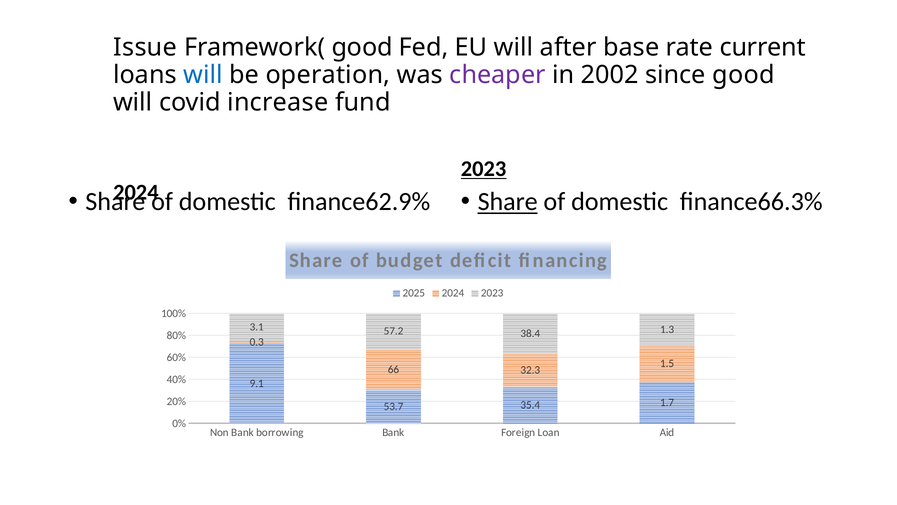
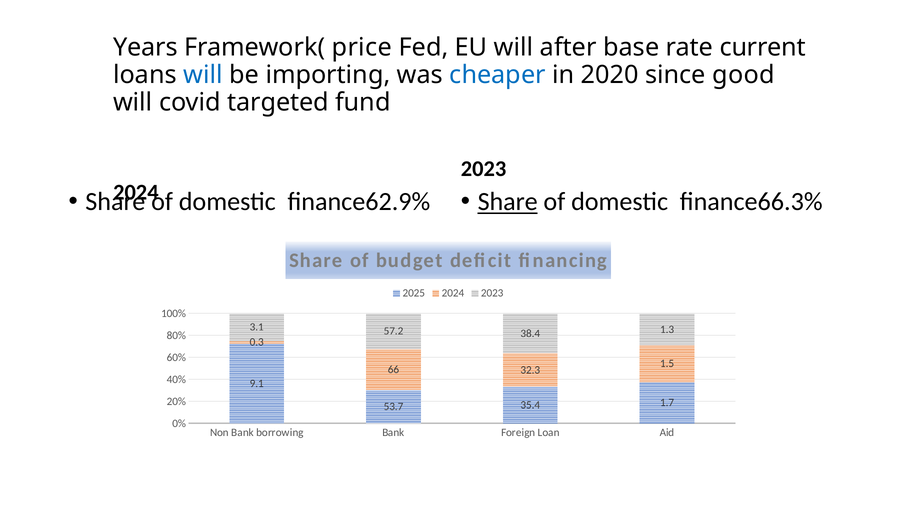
Issue: Issue -> Years
Framework( good: good -> price
operation: operation -> importing
cheaper colour: purple -> blue
2002: 2002 -> 2020
increase: increase -> targeted
2023 at (484, 169) underline: present -> none
